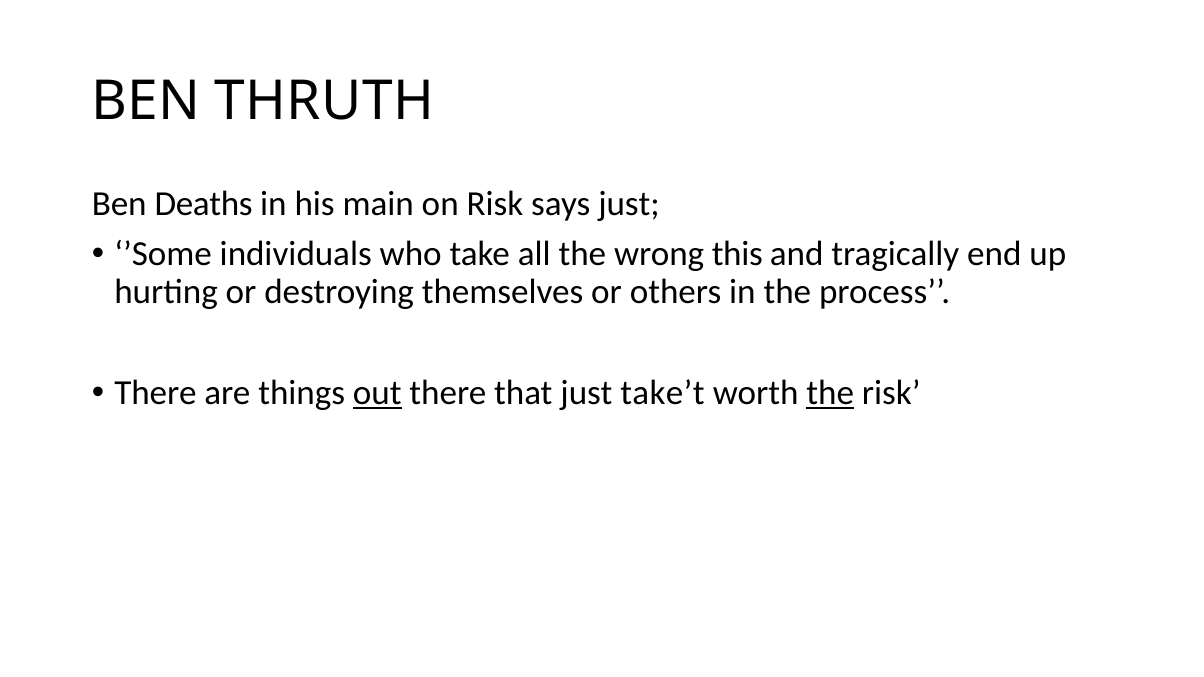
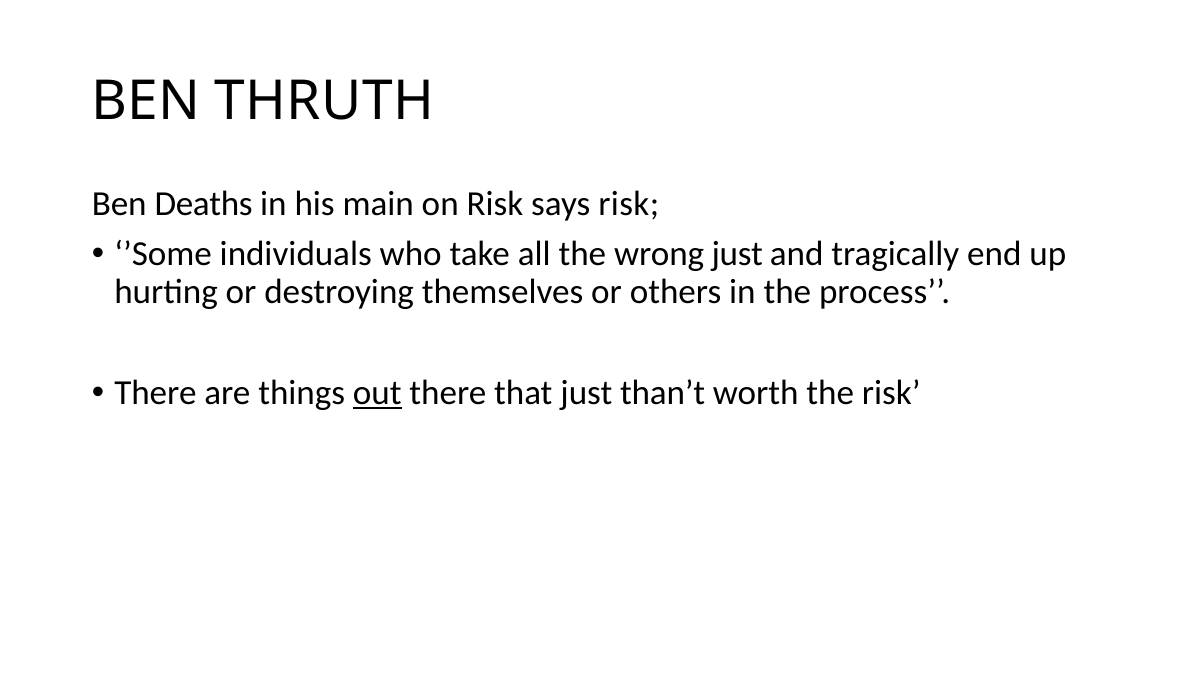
says just: just -> risk
wrong this: this -> just
take’t: take’t -> than’t
the at (830, 393) underline: present -> none
